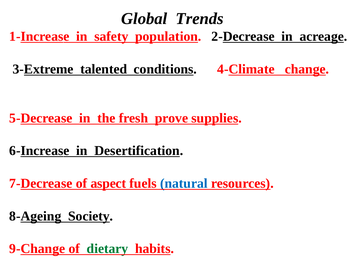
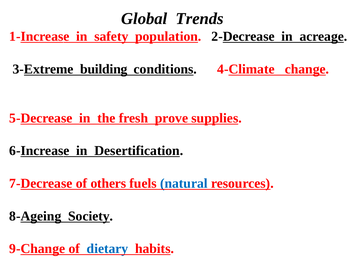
talented: talented -> building
aspect: aspect -> others
dietary colour: green -> blue
